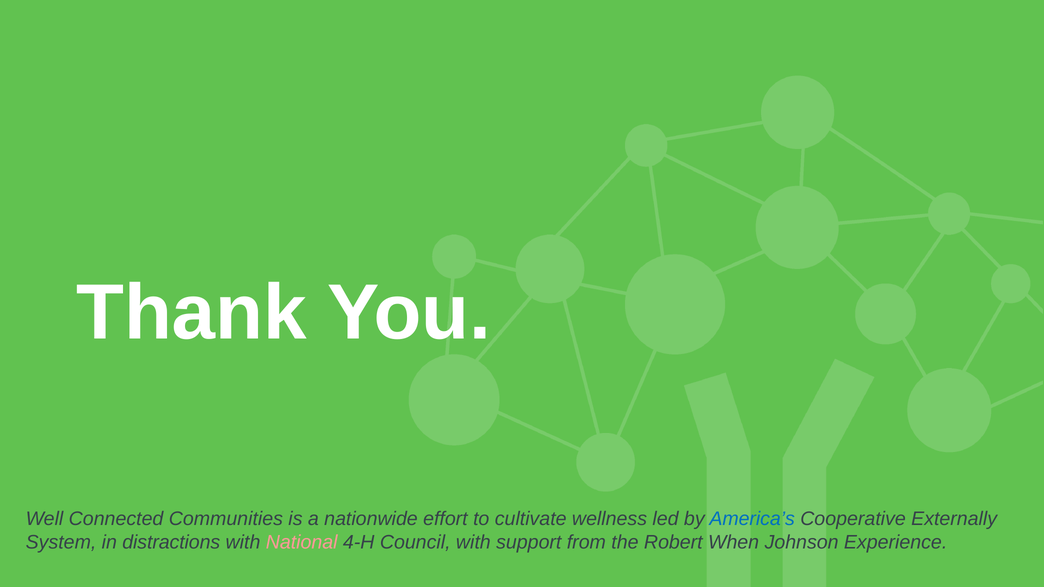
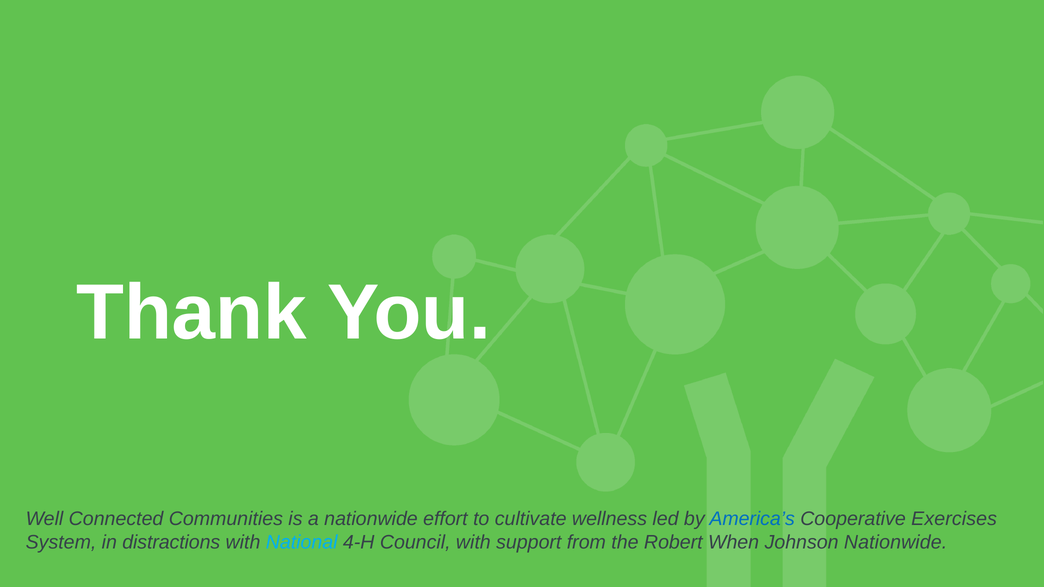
Externally: Externally -> Exercises
National colour: pink -> light blue
Johnson Experience: Experience -> Nationwide
